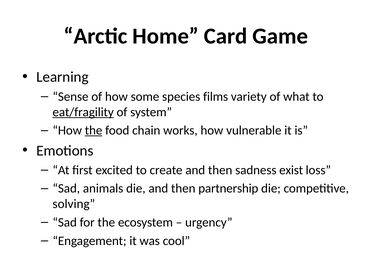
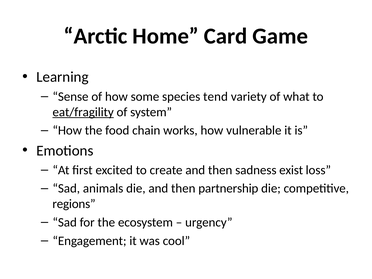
films: films -> tend
the at (94, 130) underline: present -> none
solving: solving -> regions
